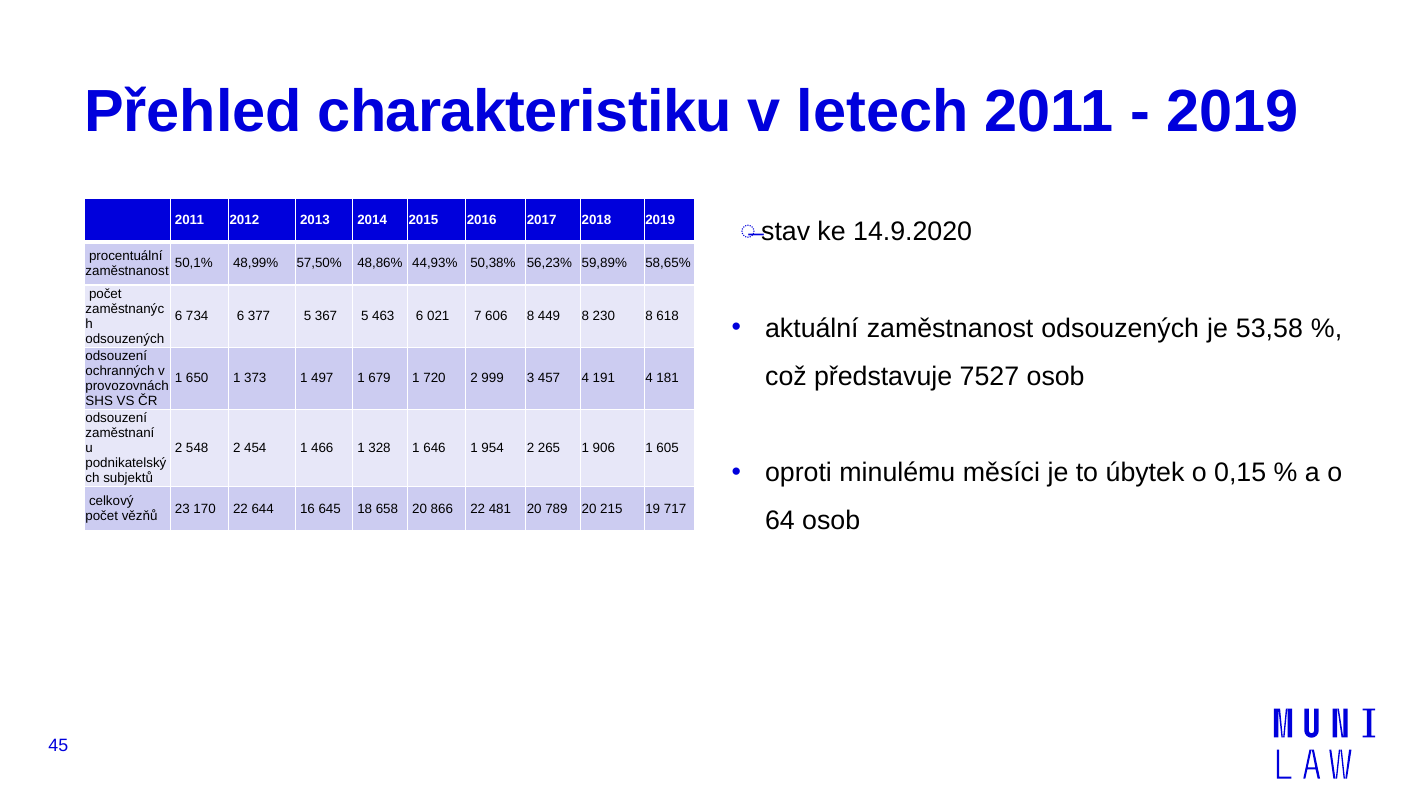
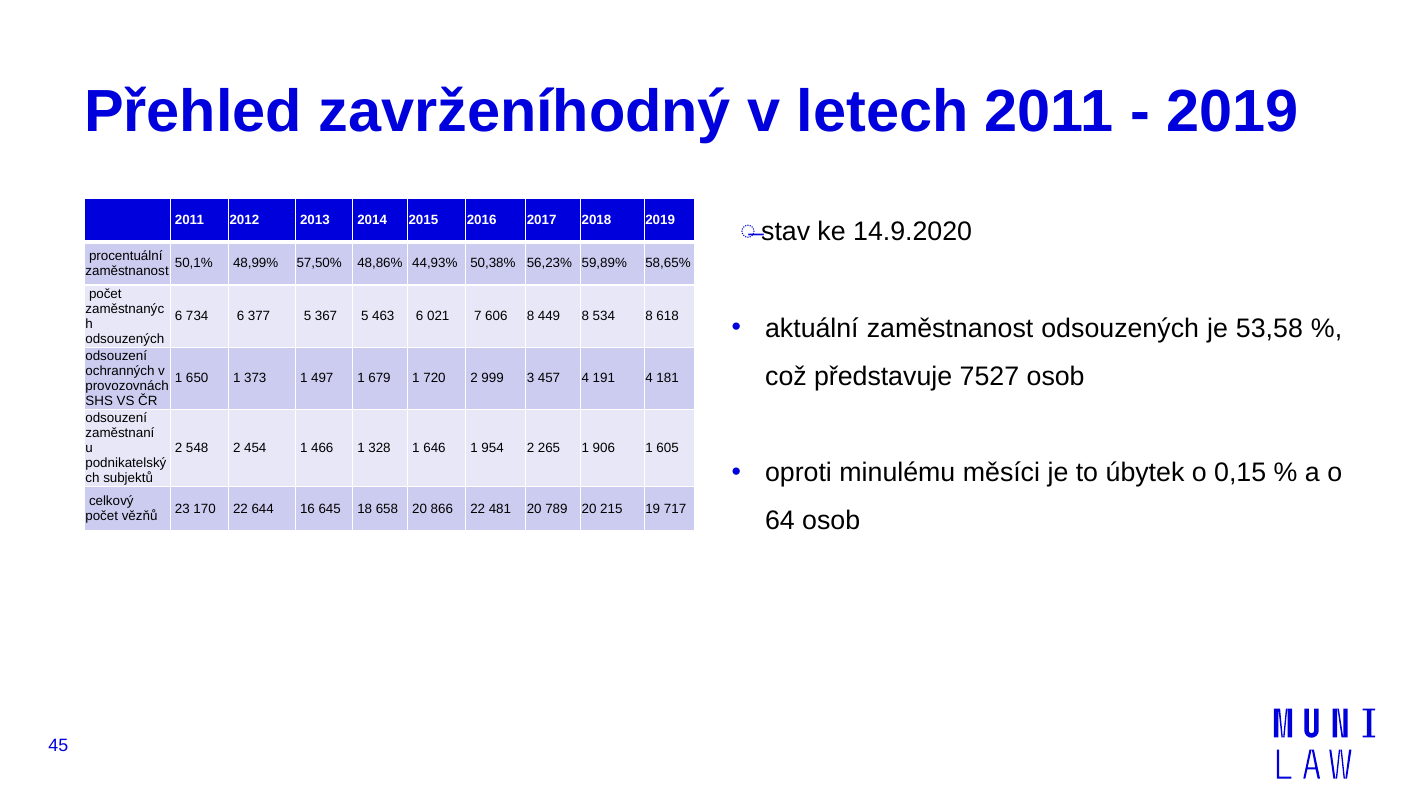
charakteristiku: charakteristiku -> zavrženíhodný
230: 230 -> 534
